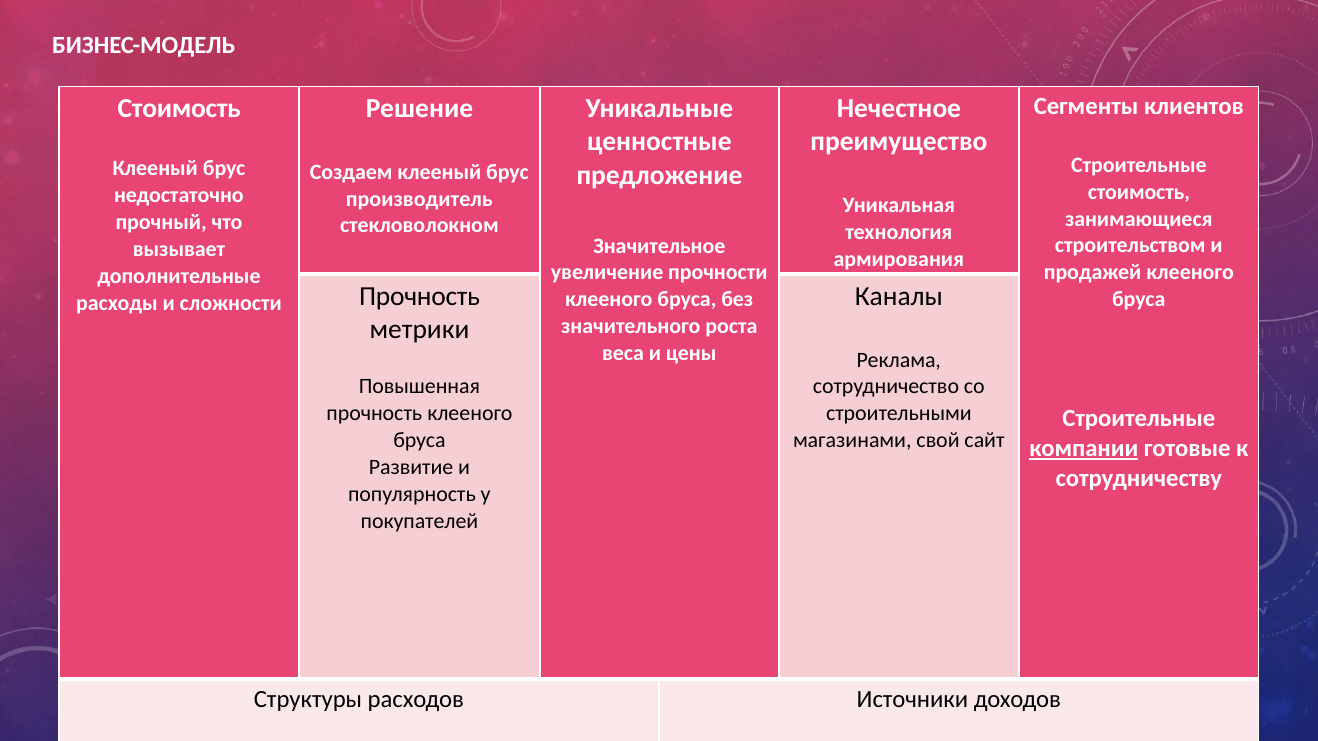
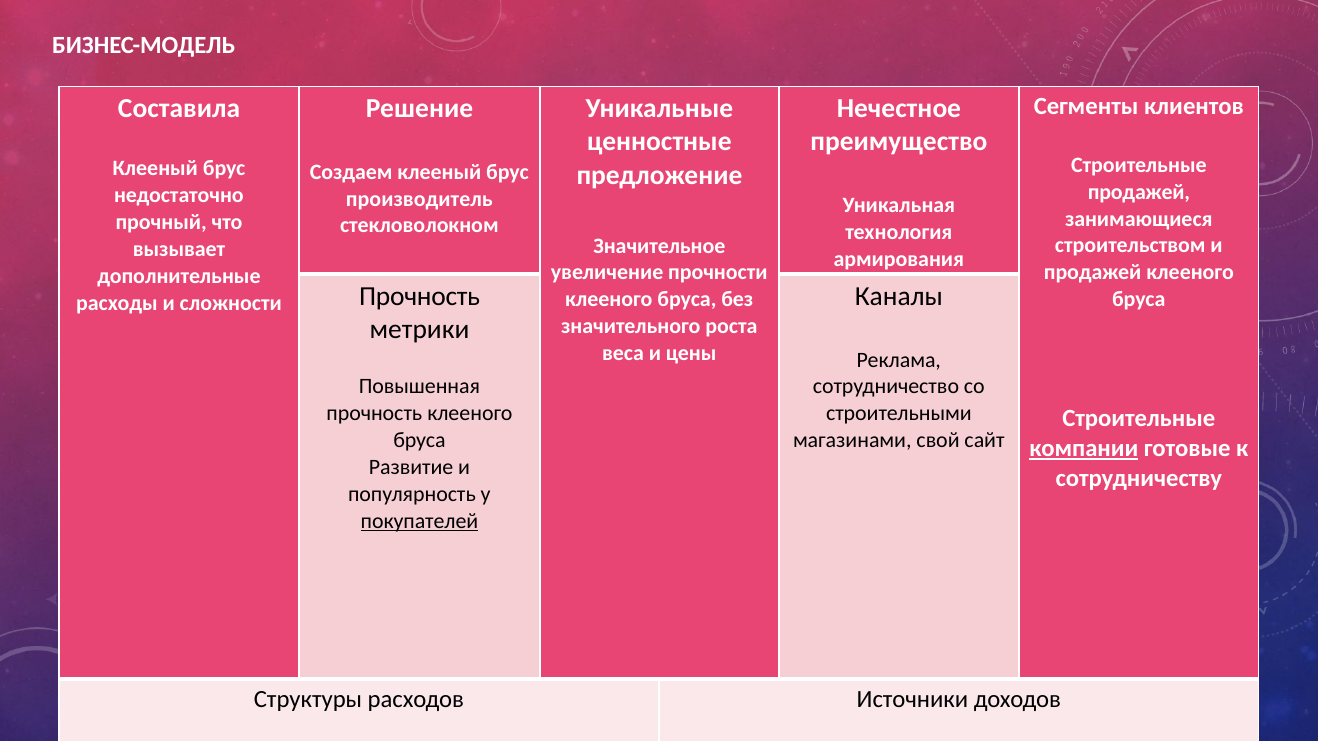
Стоимость at (179, 108): Стоимость -> Составила
стоимость at (1139, 192): стоимость -> продажей
покупателей underline: none -> present
